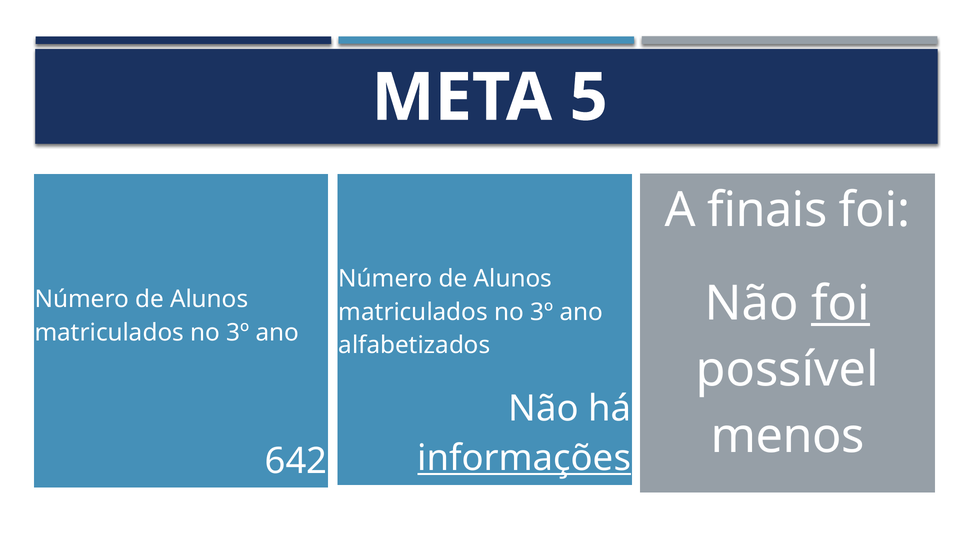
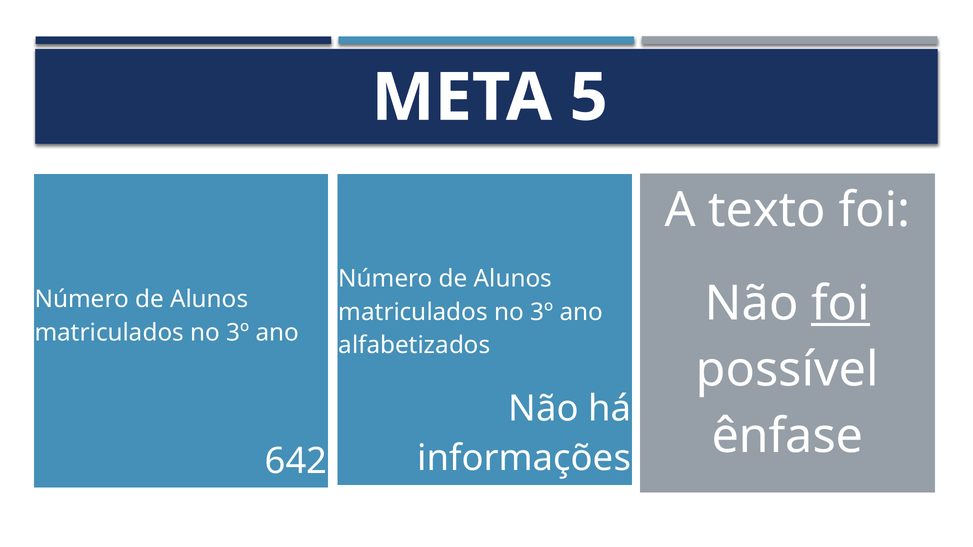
finais: finais -> texto
menos: menos -> ênfase
informações underline: present -> none
